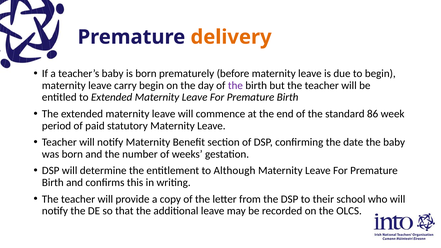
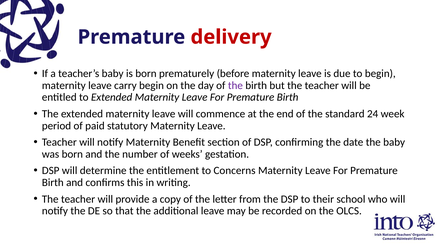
delivery colour: orange -> red
86: 86 -> 24
Although: Although -> Concerns
